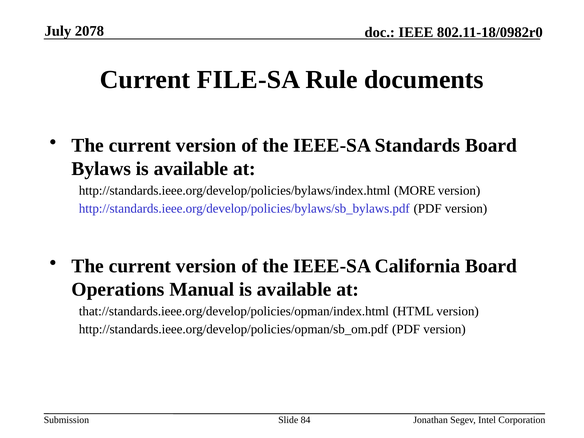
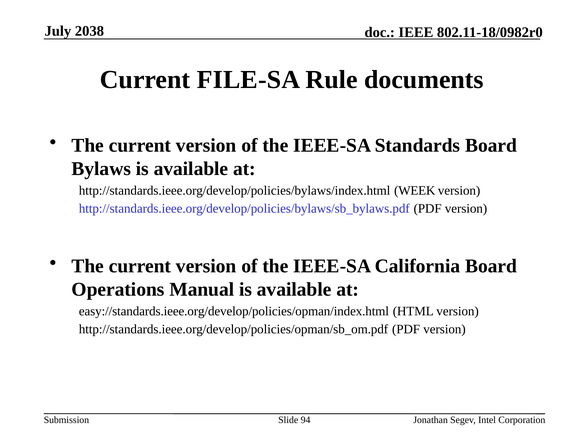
2078: 2078 -> 2038
MORE: MORE -> WEEK
that://standards.ieee.org/develop/policies/opman/index.html: that://standards.ieee.org/develop/policies/opman/index.html -> easy://standards.ieee.org/develop/policies/opman/index.html
84: 84 -> 94
